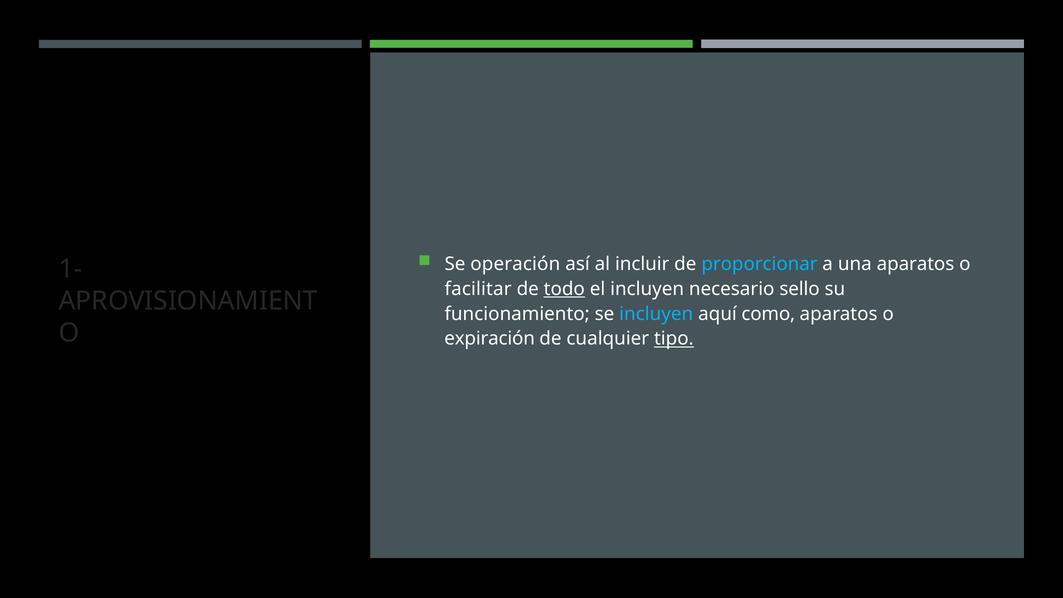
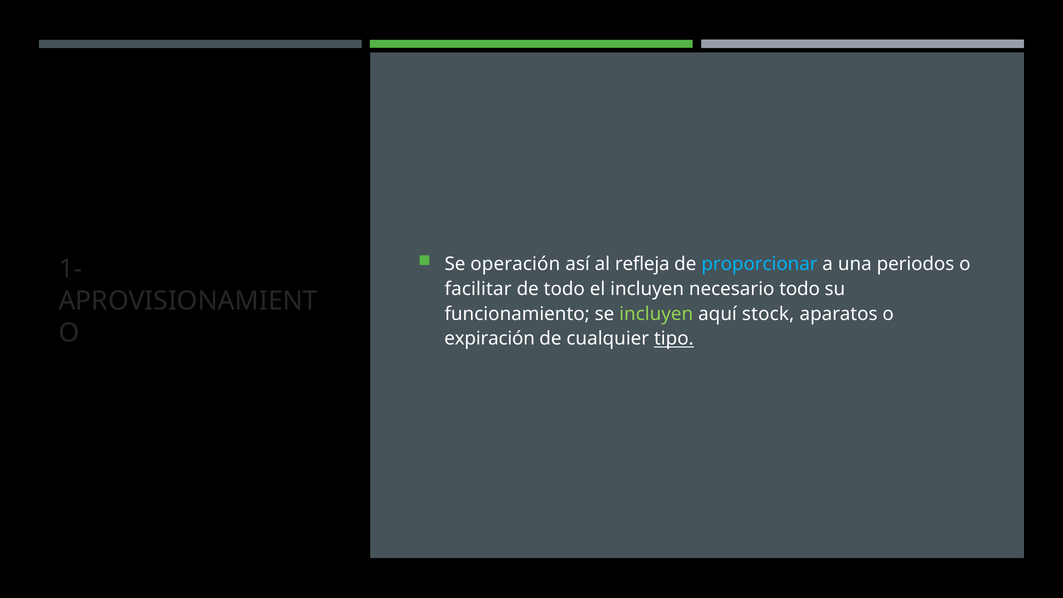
incluir: incluir -> refleja
una aparatos: aparatos -> periodos
todo at (564, 289) underline: present -> none
necesario sello: sello -> todo
incluyen at (656, 314) colour: light blue -> light green
como: como -> stock
